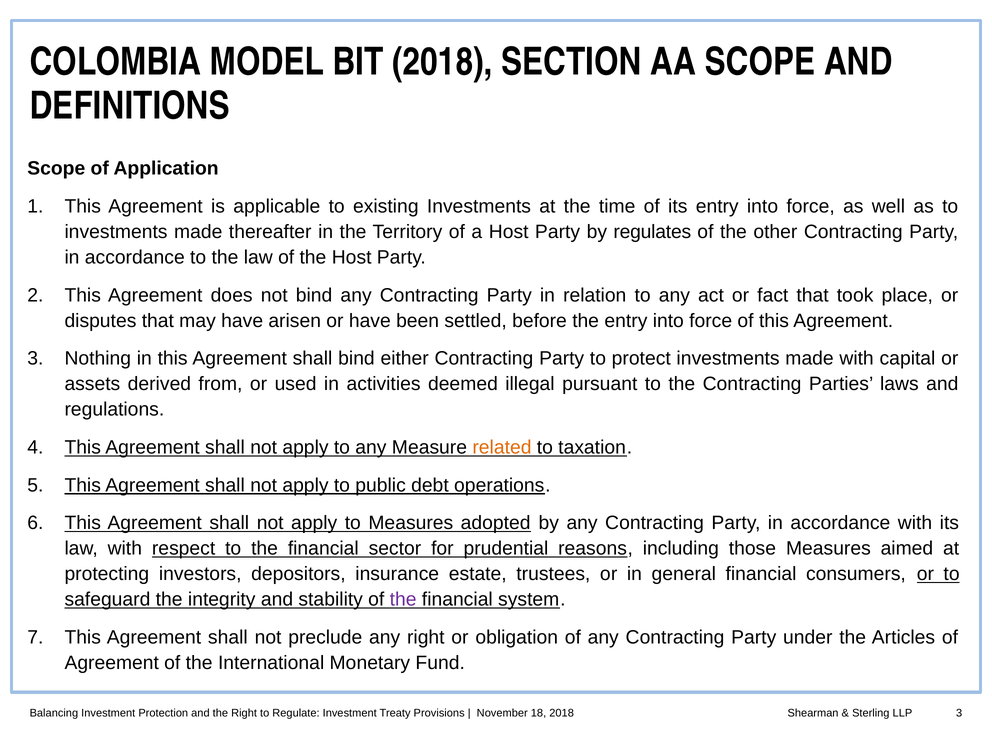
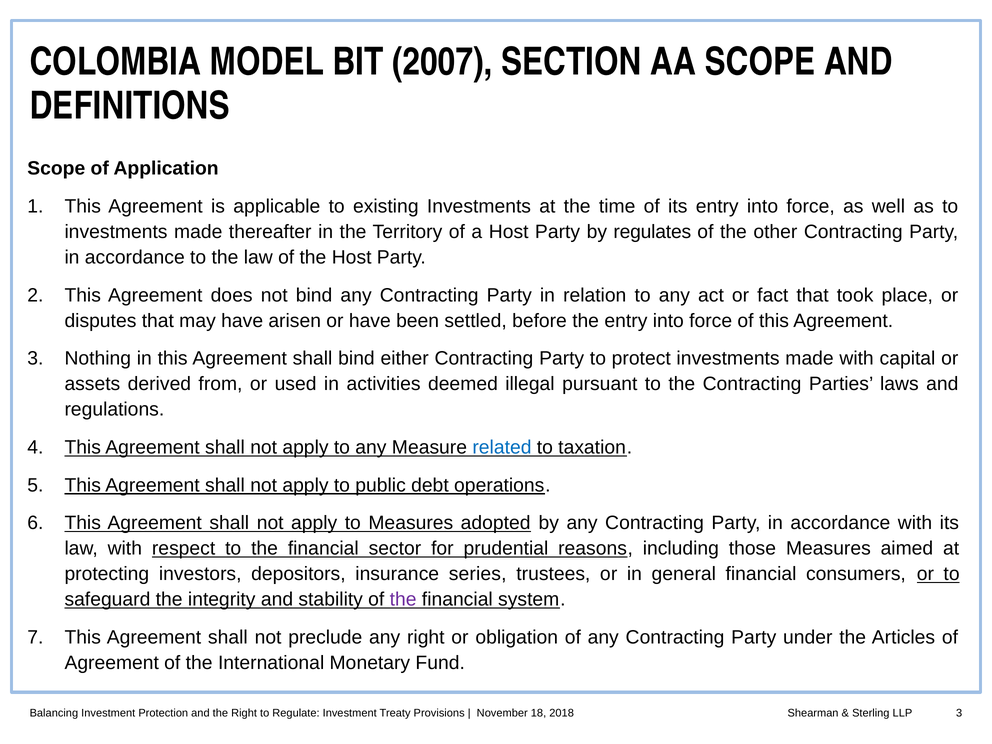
BIT 2018: 2018 -> 2007
related colour: orange -> blue
estate: estate -> series
